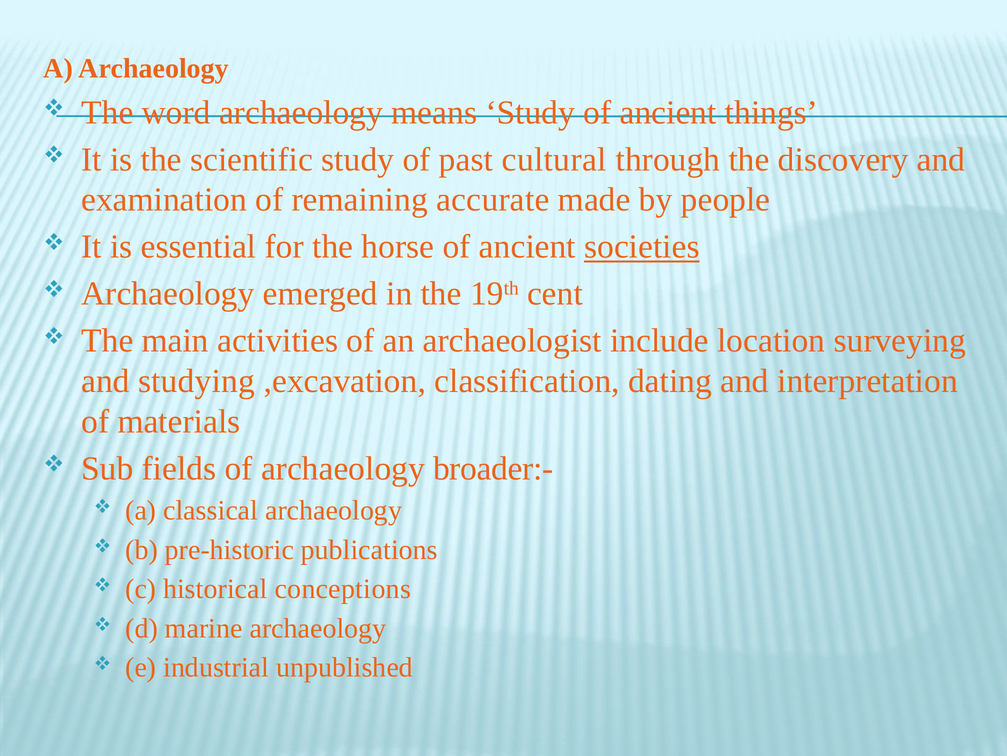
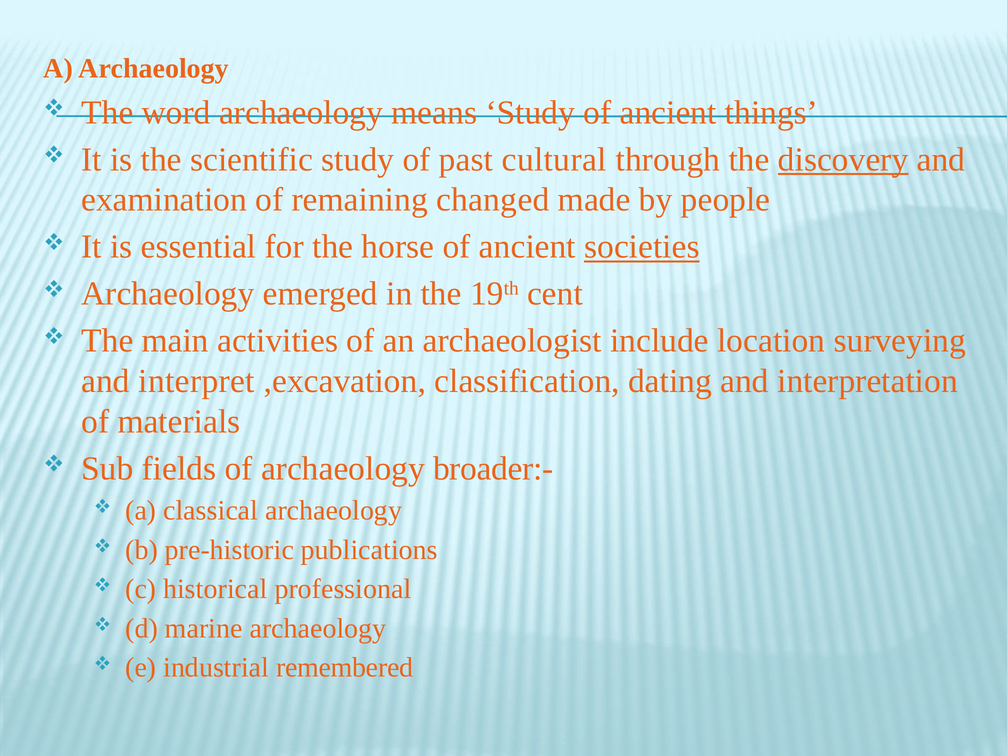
discovery underline: none -> present
accurate: accurate -> changed
studying: studying -> interpret
conceptions: conceptions -> professional
unpublished: unpublished -> remembered
